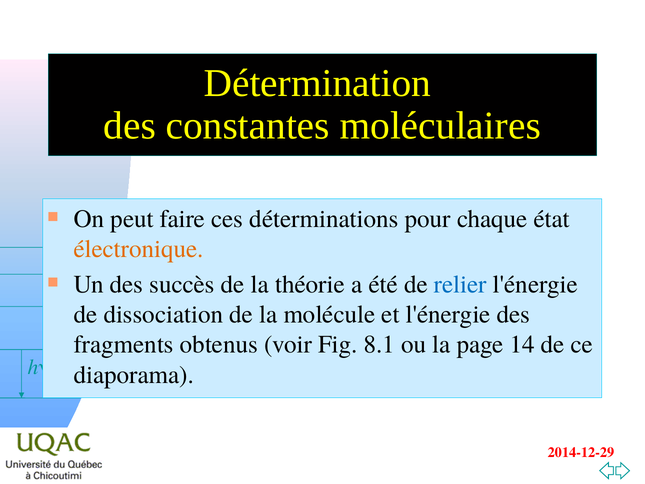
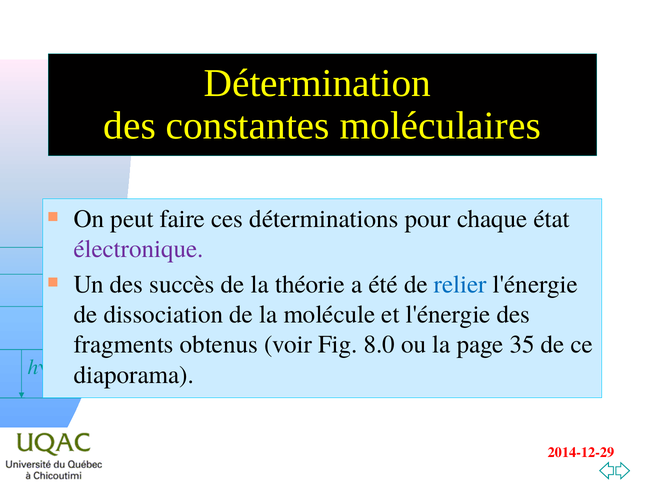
électronique colour: orange -> purple
8.1: 8.1 -> 8.0
14: 14 -> 35
